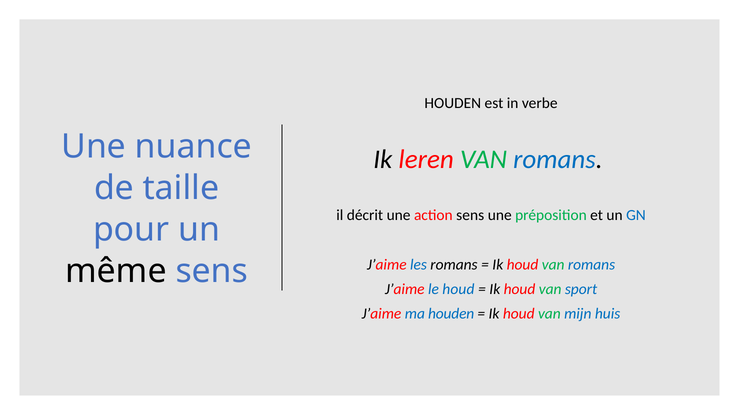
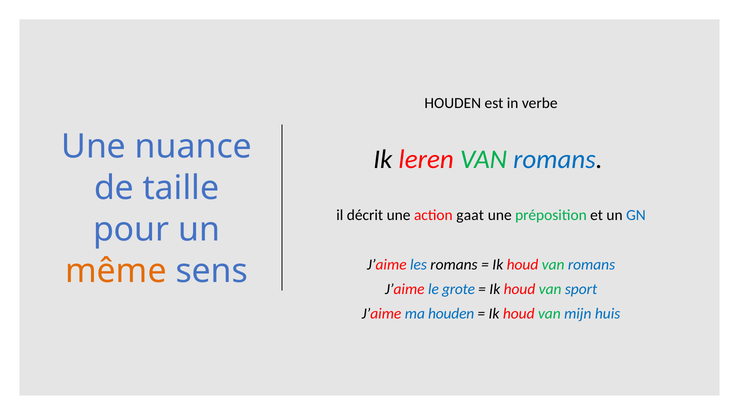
action sens: sens -> gaat
même colour: black -> orange
le houd: houd -> grote
